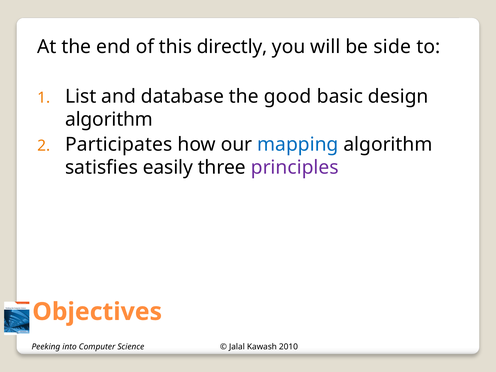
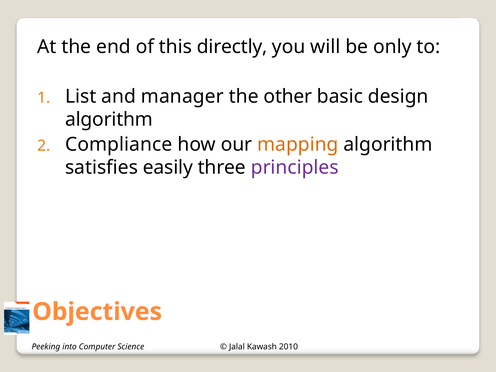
side: side -> only
database: database -> manager
good: good -> other
Participates: Participates -> Compliance
mapping colour: blue -> orange
